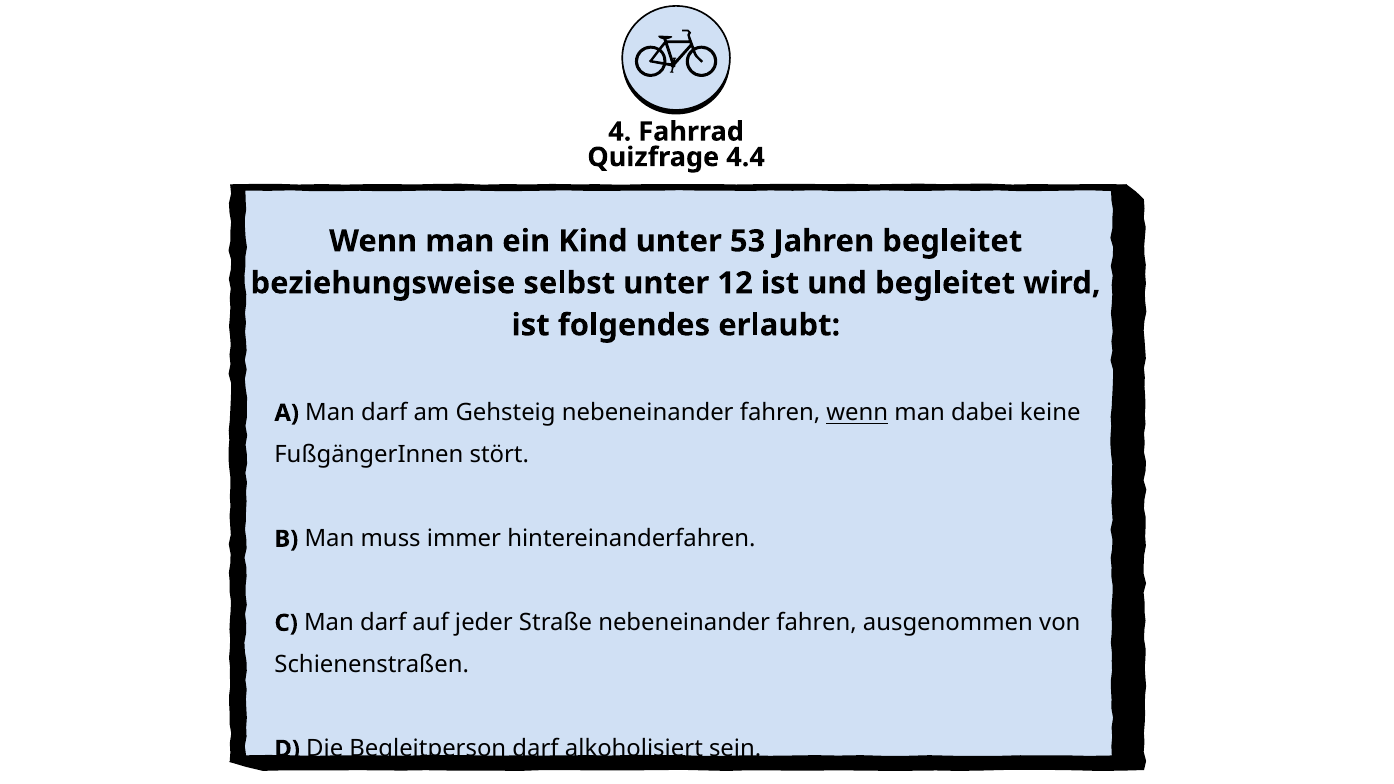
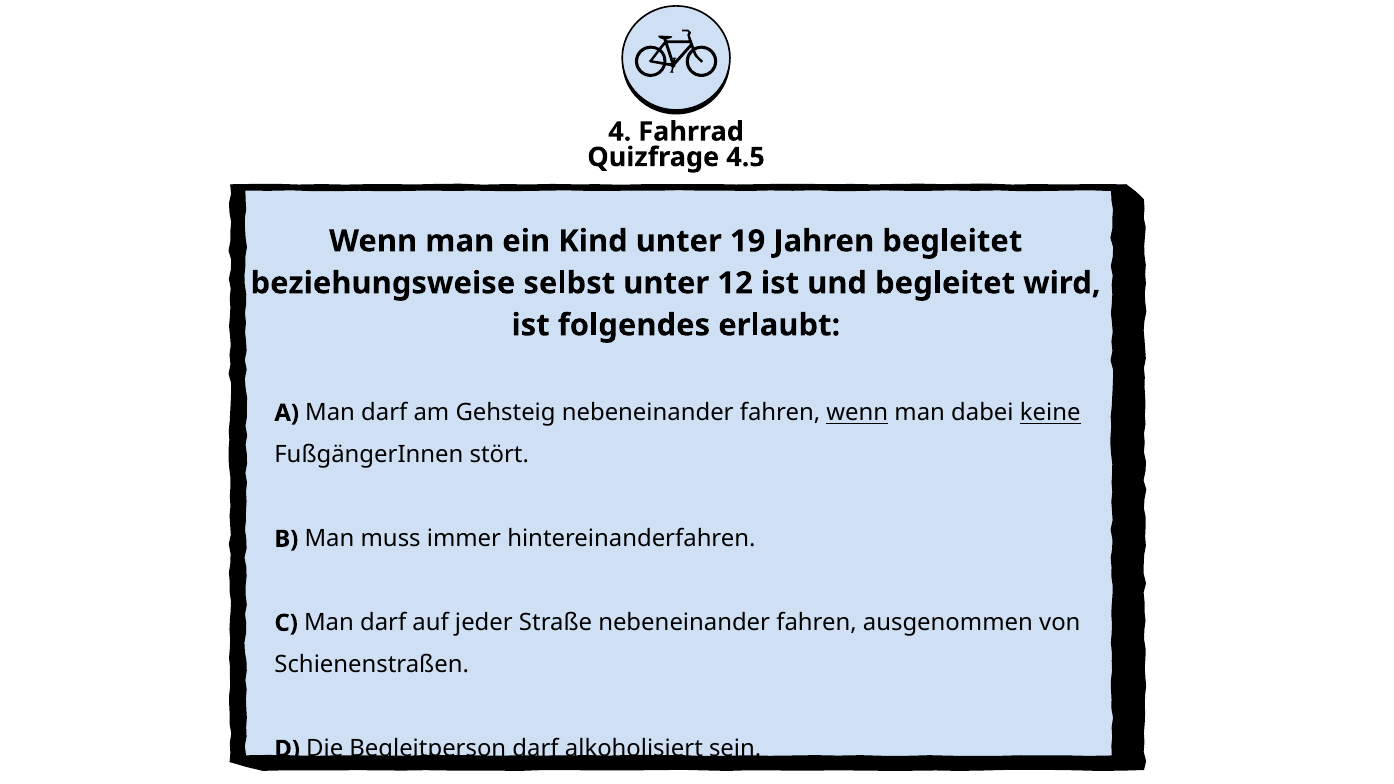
4.4: 4.4 -> 4.5
53: 53 -> 19
keine underline: none -> present
